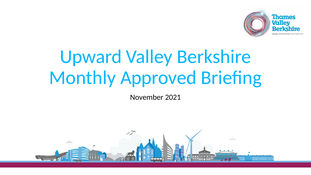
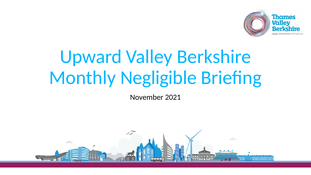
Approved: Approved -> Negligible
